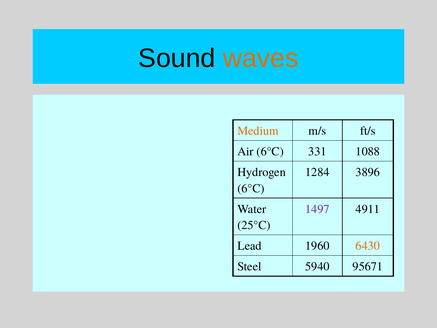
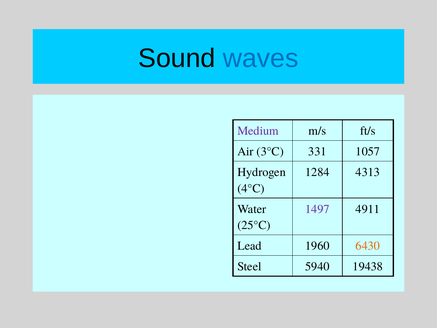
waves colour: orange -> blue
Medium at (258, 131) colour: orange -> purple
Air 6°C: 6°C -> 3°C
1088: 1088 -> 1057
3896: 3896 -> 4313
6°C at (251, 188): 6°C -> 4°C
95671: 95671 -> 19438
